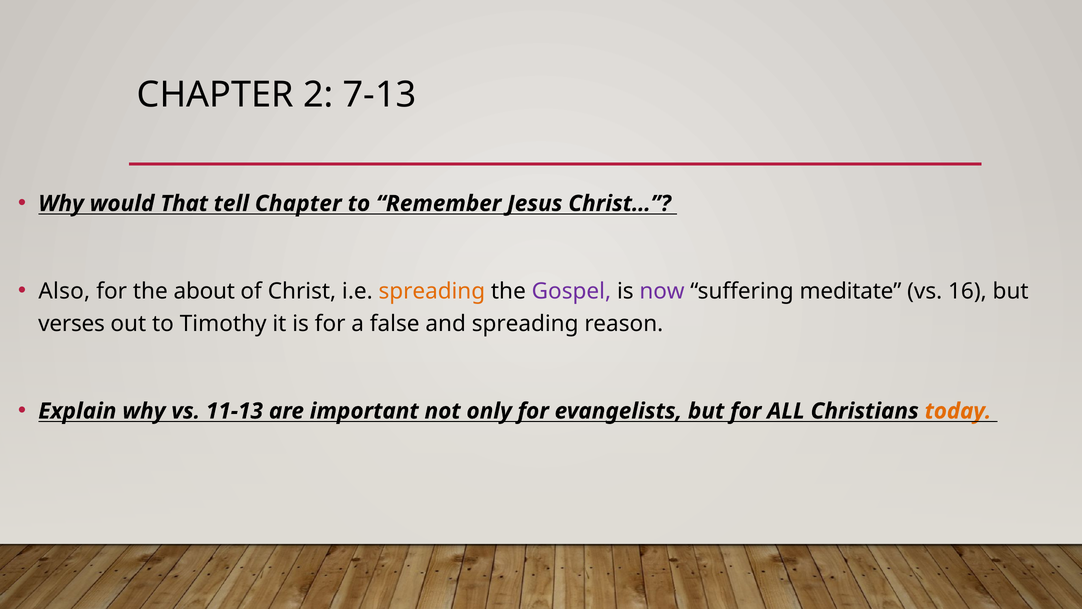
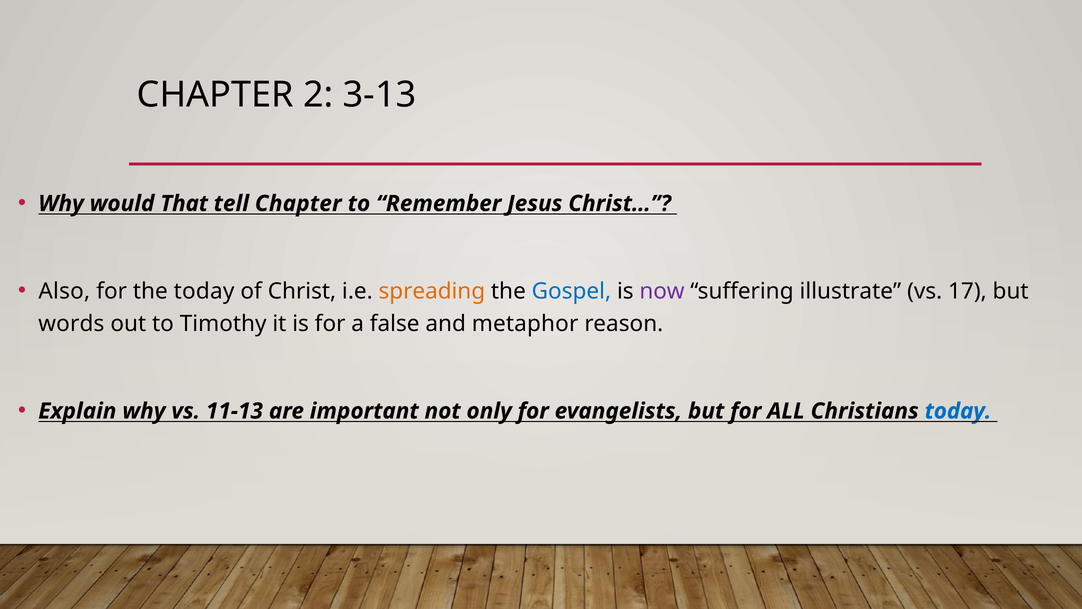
7-13: 7-13 -> 3-13
the about: about -> today
Gospel colour: purple -> blue
meditate: meditate -> illustrate
16: 16 -> 17
verses: verses -> words
and spreading: spreading -> metaphor
today at (958, 411) colour: orange -> blue
